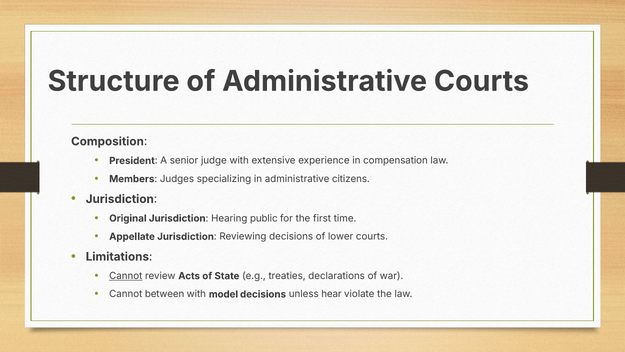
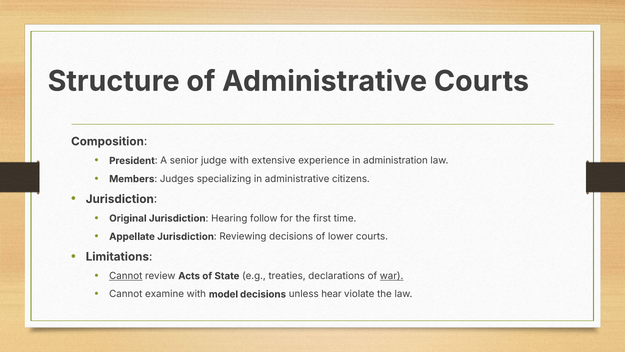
compensation: compensation -> administration
public: public -> follow
war underline: none -> present
between: between -> examine
